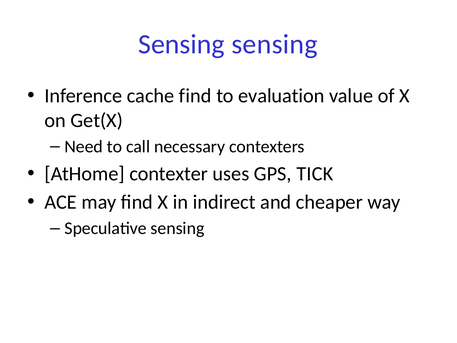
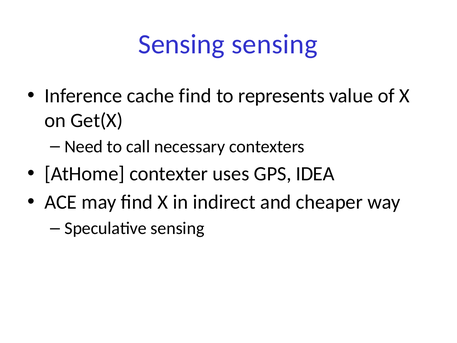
evaluation: evaluation -> represents
TICK: TICK -> IDEA
